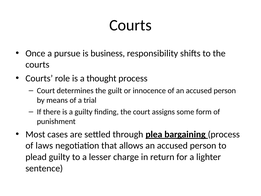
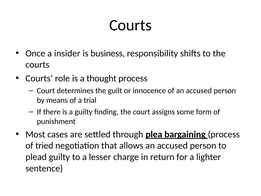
pursue: pursue -> insider
laws: laws -> tried
